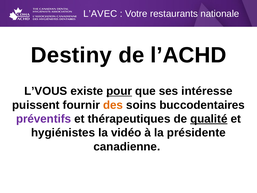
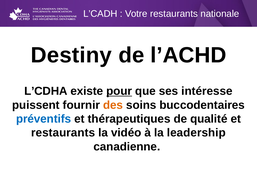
L’AVEC: L’AVEC -> L’CADH
L’VOUS: L’VOUS -> L’CDHA
préventifs colour: purple -> blue
qualité underline: present -> none
hygiénistes at (63, 133): hygiénistes -> restaurants
présidente: présidente -> leadership
